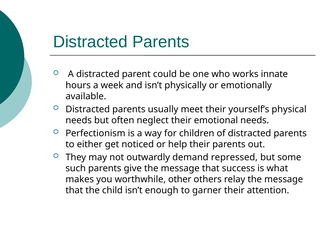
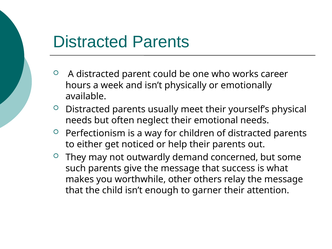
innate: innate -> career
repressed: repressed -> concerned
